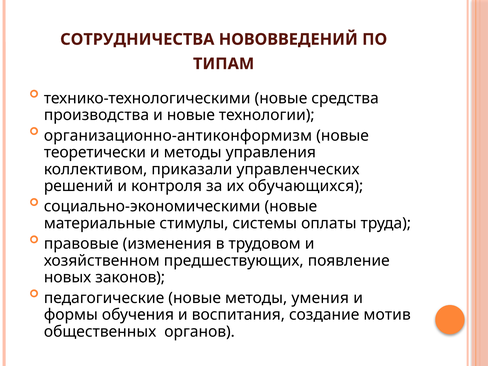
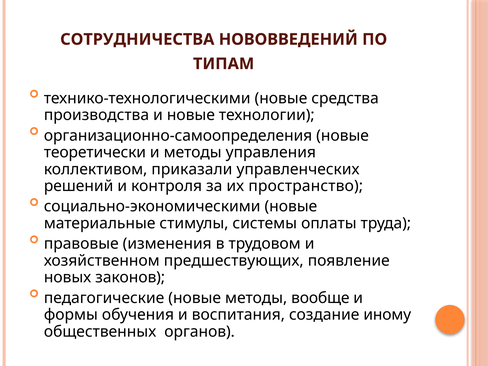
организационно-антиконформизм: организационно-антиконформизм -> организационно-самоопределения
обучающихся: обучающихся -> пространство
умения: умения -> вообще
мотив: мотив -> иному
